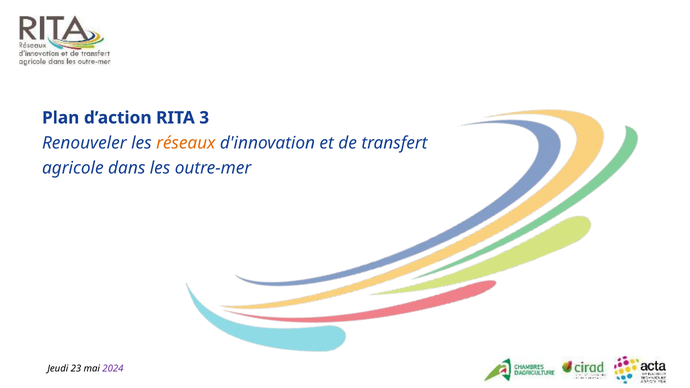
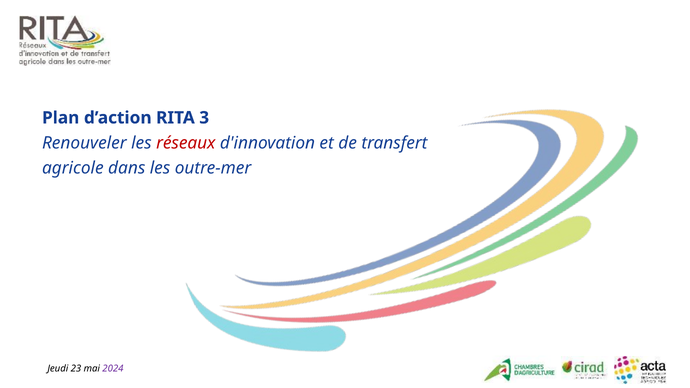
réseaux colour: orange -> red
